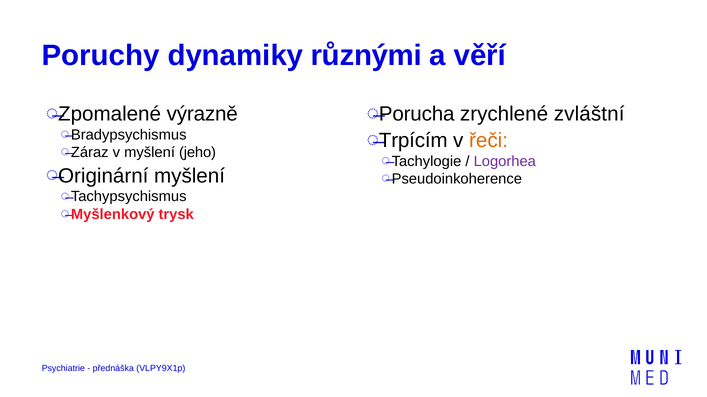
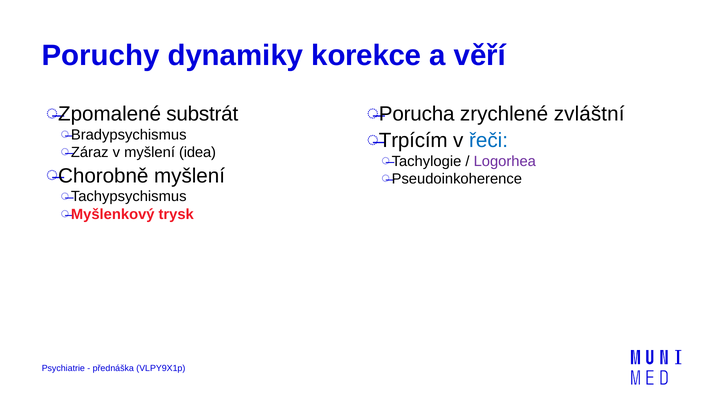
různými: různými -> korekce
výrazně: výrazně -> substrát
řeči colour: orange -> blue
jeho: jeho -> idea
Originární: Originární -> Chorobně
